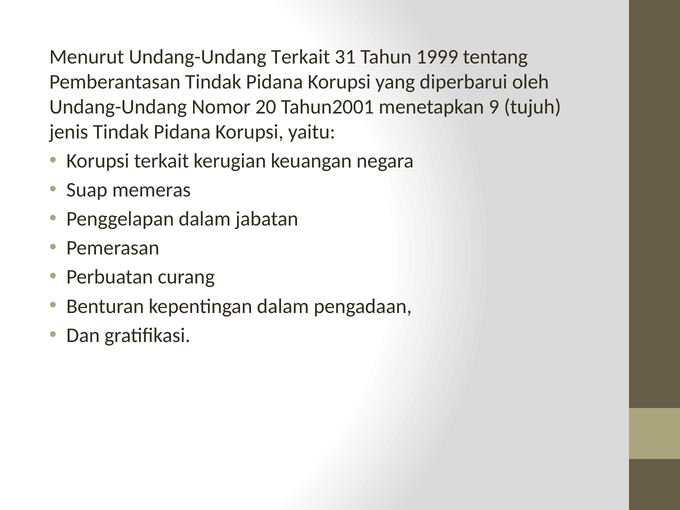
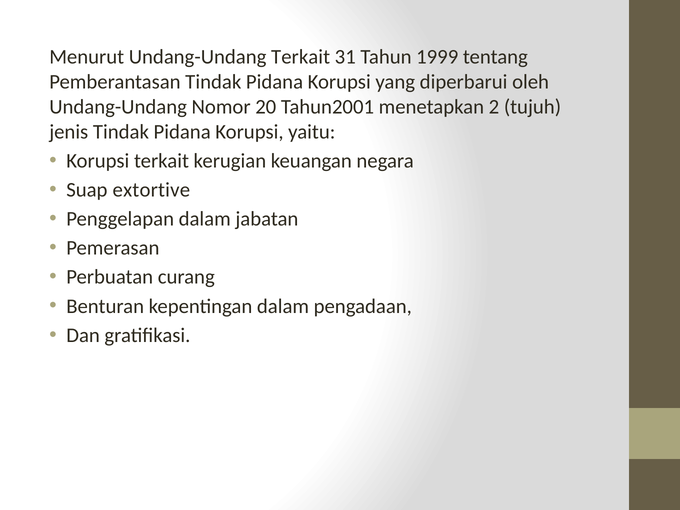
9: 9 -> 2
memeras: memeras -> extortive
